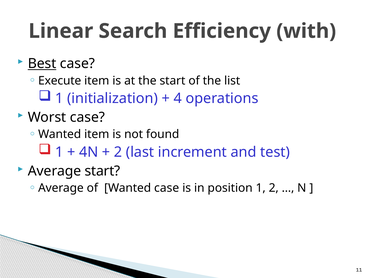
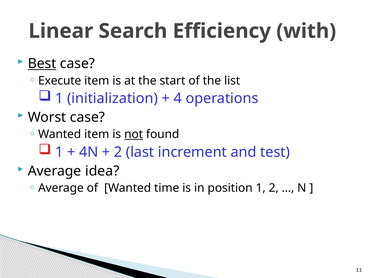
not underline: none -> present
Average start: start -> idea
Wanted case: case -> time
